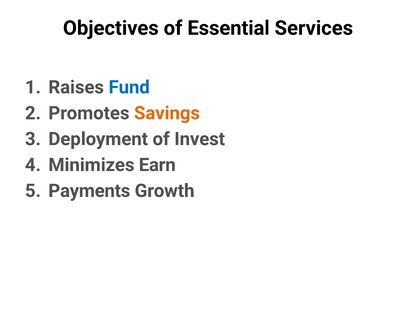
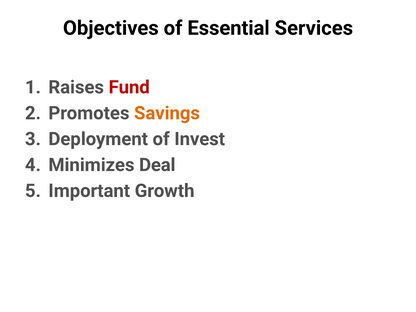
Fund colour: blue -> red
Earn: Earn -> Deal
Payments: Payments -> Important
